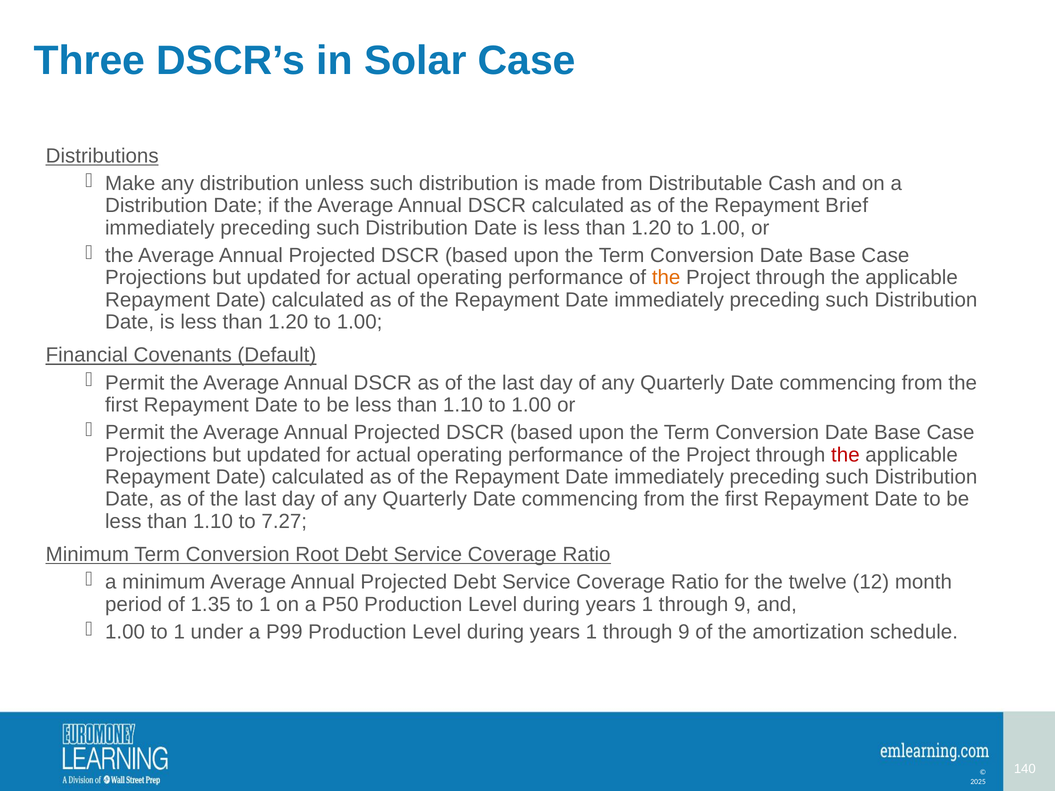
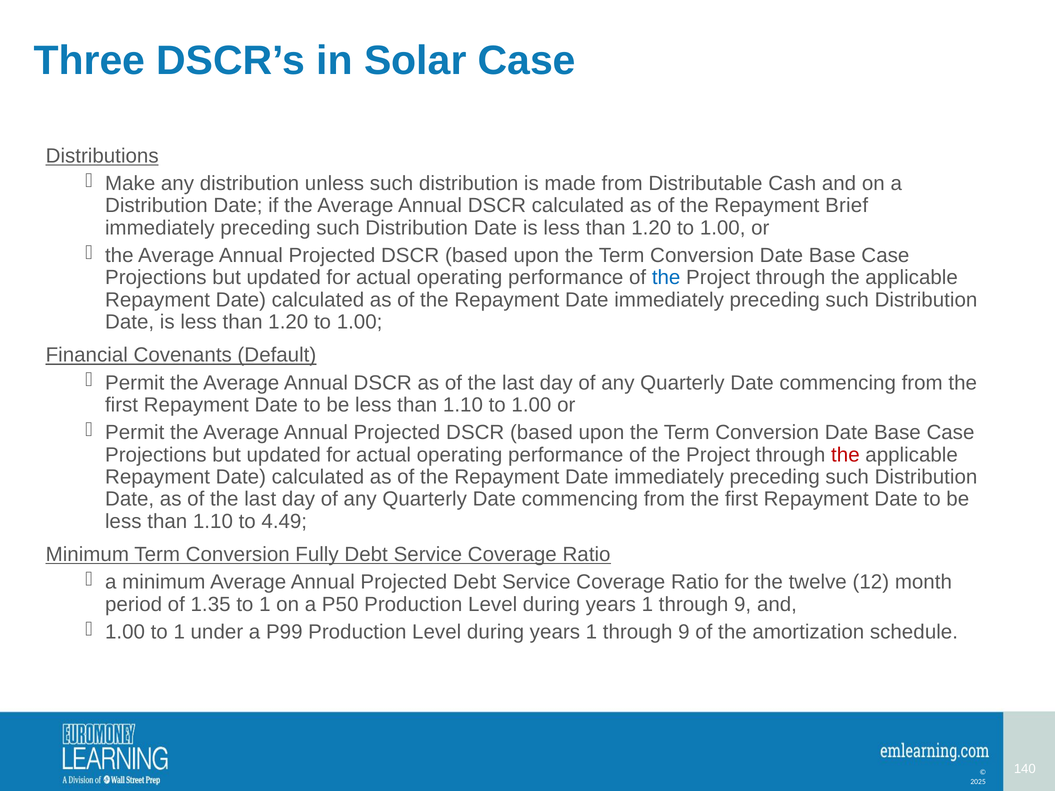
the at (666, 278) colour: orange -> blue
7.27: 7.27 -> 4.49
Root: Root -> Fully
